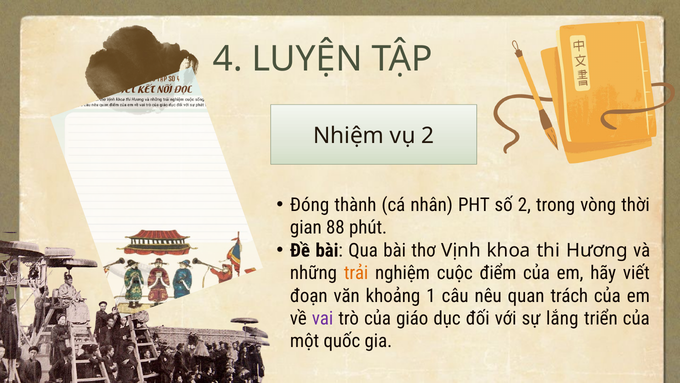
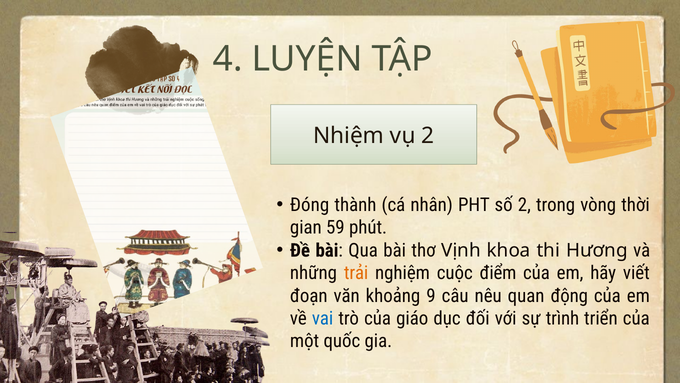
88: 88 -> 59
1: 1 -> 9
trách: trách -> động
vai colour: purple -> blue
lắng: lắng -> trình
